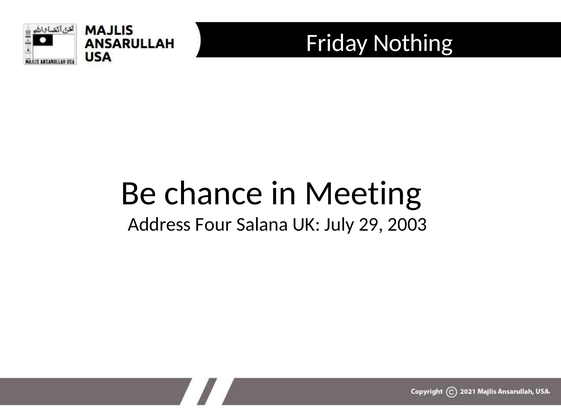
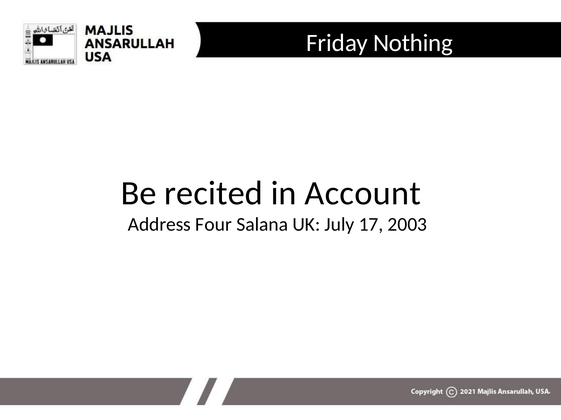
chance: chance -> recited
Meeting: Meeting -> Account
29: 29 -> 17
